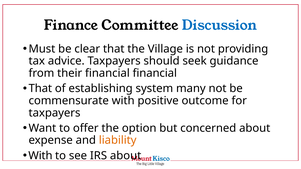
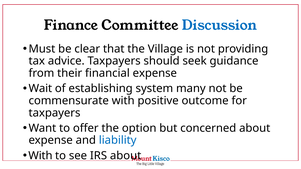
financial financial: financial -> expense
That at (40, 89): That -> Wait
liability colour: orange -> blue
